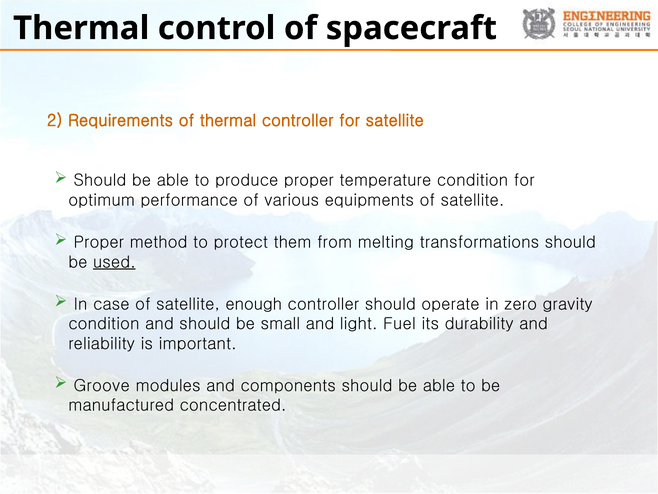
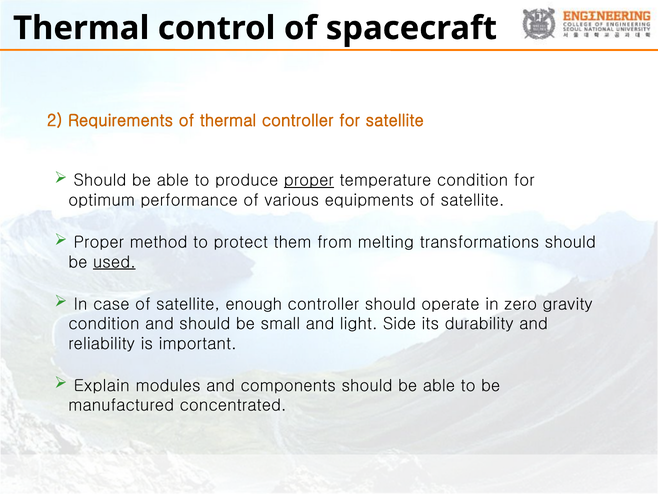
proper at (309, 180) underline: none -> present
Fuel: Fuel -> Side
Groove: Groove -> Explain
